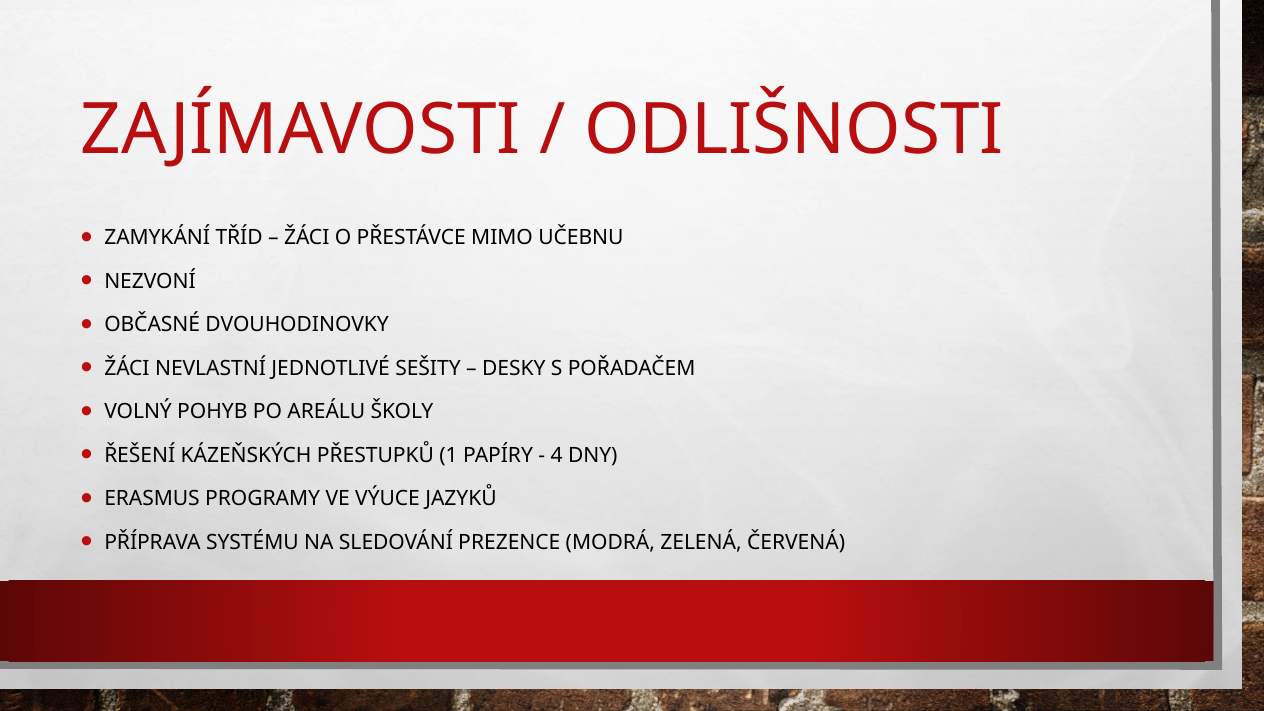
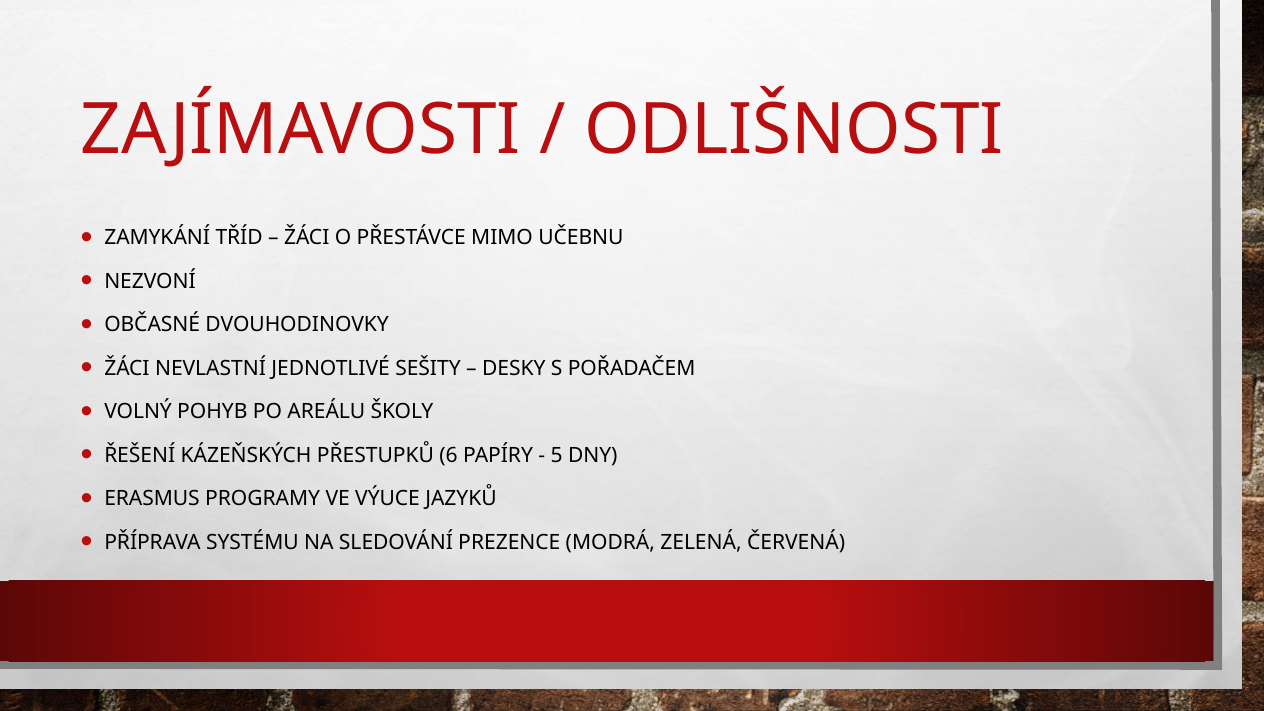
1: 1 -> 6
4: 4 -> 5
